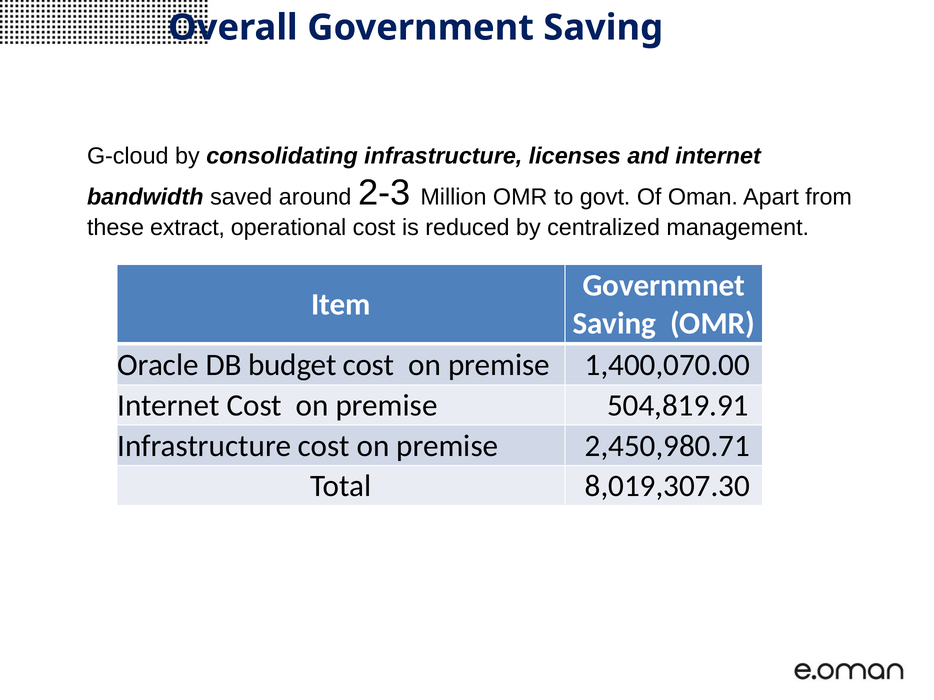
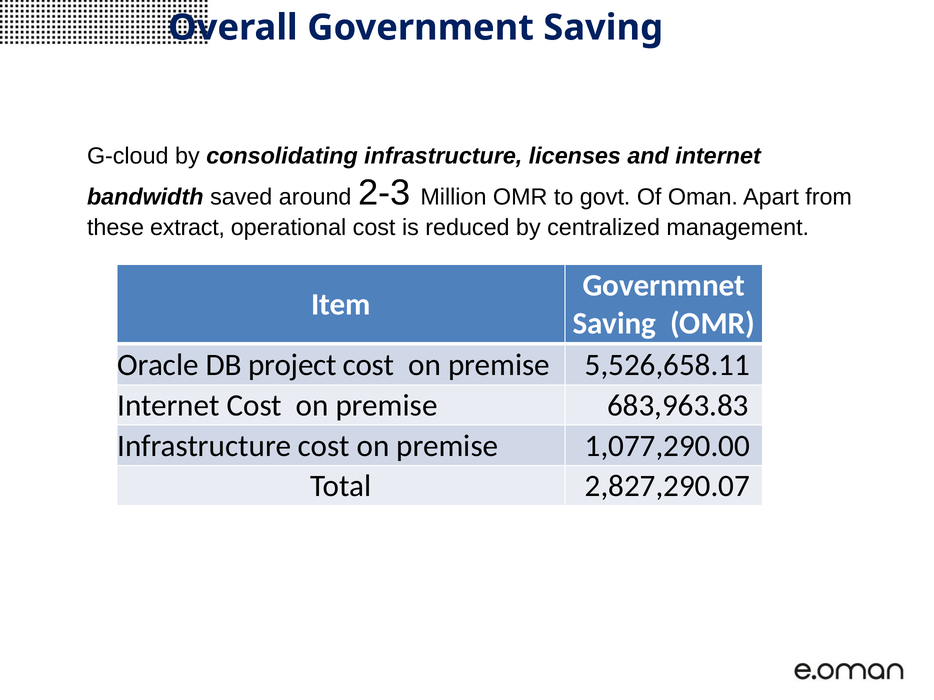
budget: budget -> project
1,400,070.00: 1,400,070.00 -> 5,526,658.11
504,819.91: 504,819.91 -> 683,963.83
2,450,980.71: 2,450,980.71 -> 1,077,290.00
8,019,307.30: 8,019,307.30 -> 2,827,290.07
